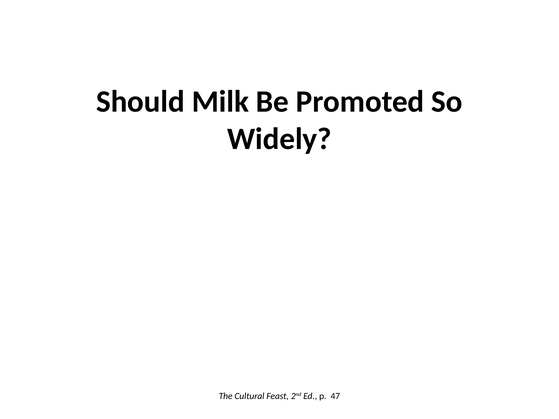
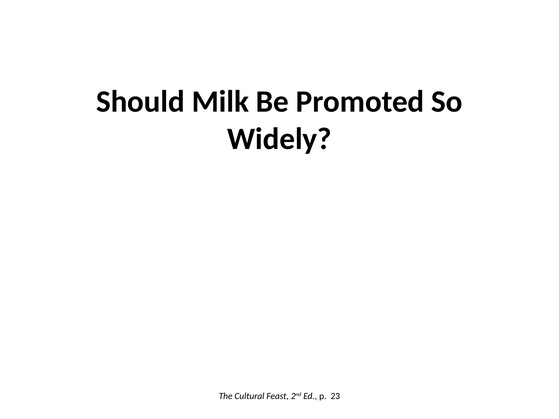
47: 47 -> 23
